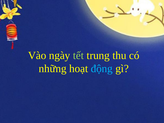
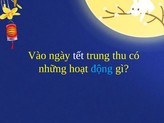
tết colour: light green -> white
